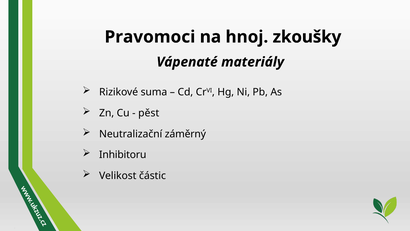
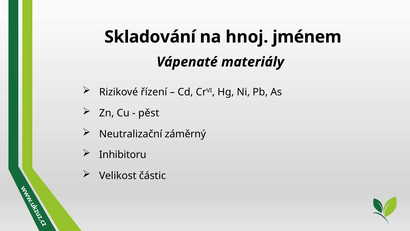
Pravomoci: Pravomoci -> Skladování
zkoušky: zkoušky -> jménem
suma: suma -> řízení
